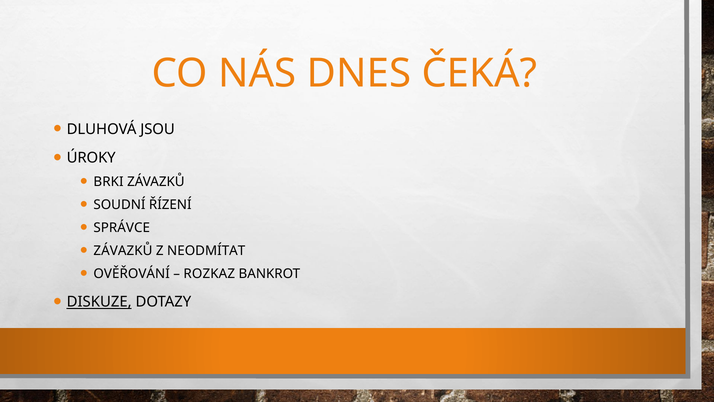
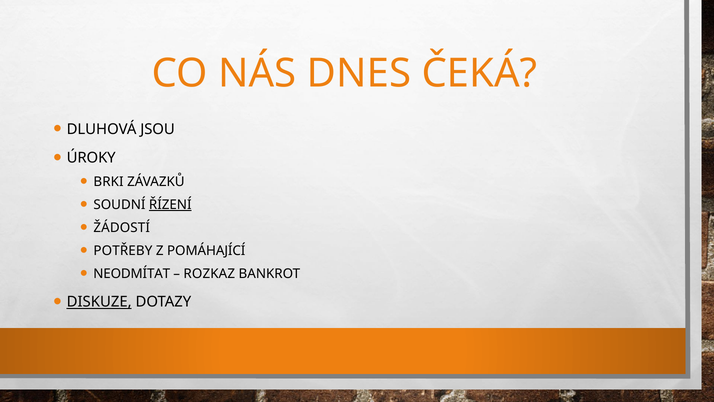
ŘÍZENÍ underline: none -> present
SPRÁVCE: SPRÁVCE -> ŽÁDOSTÍ
ZÁVAZKŮ at (123, 251): ZÁVAZKŮ -> POTŘEBY
NEODMÍTAT: NEODMÍTAT -> POMÁHAJÍCÍ
OVĚŘOVÁNÍ: OVĚŘOVÁNÍ -> NEODMÍTAT
